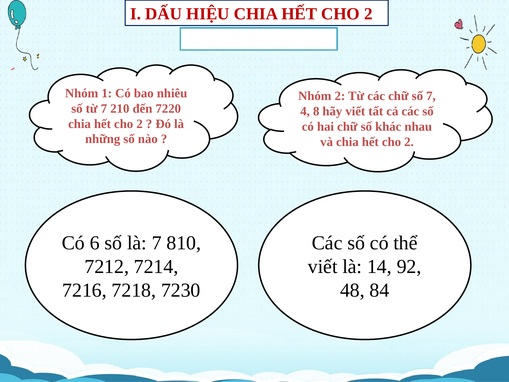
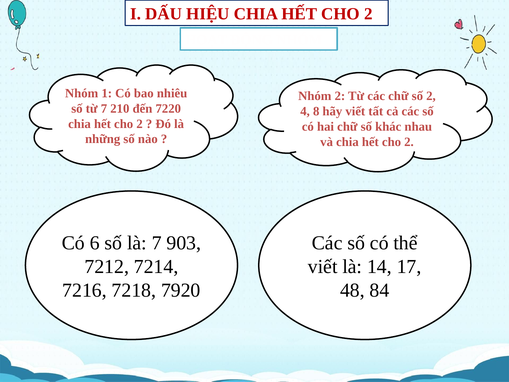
số 7: 7 -> 2
810: 810 -> 903
92: 92 -> 17
7230: 7230 -> 7920
